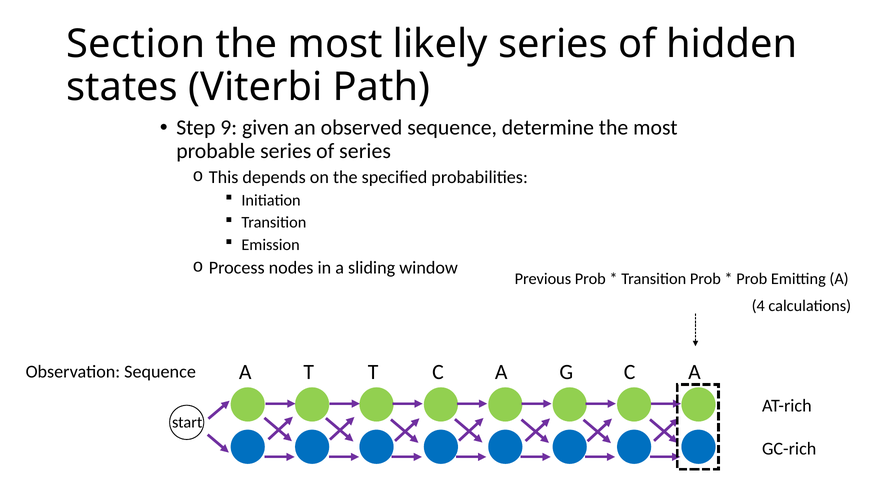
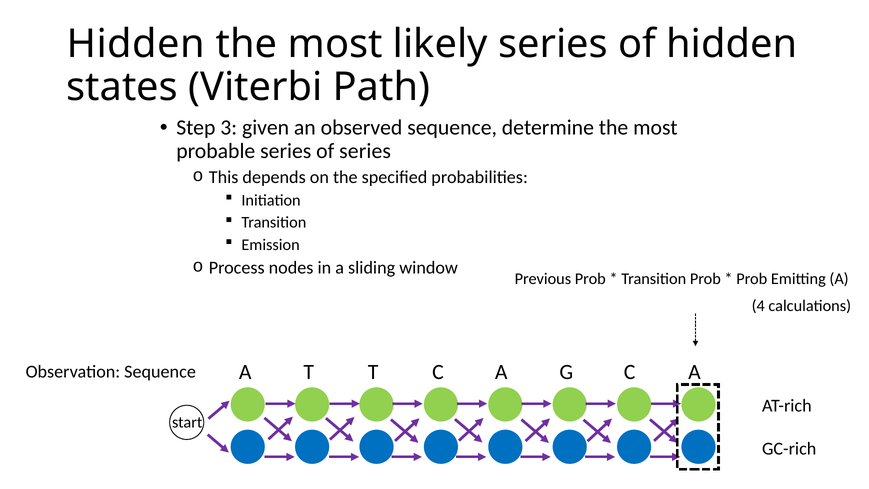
Section at (136, 44): Section -> Hidden
9: 9 -> 3
